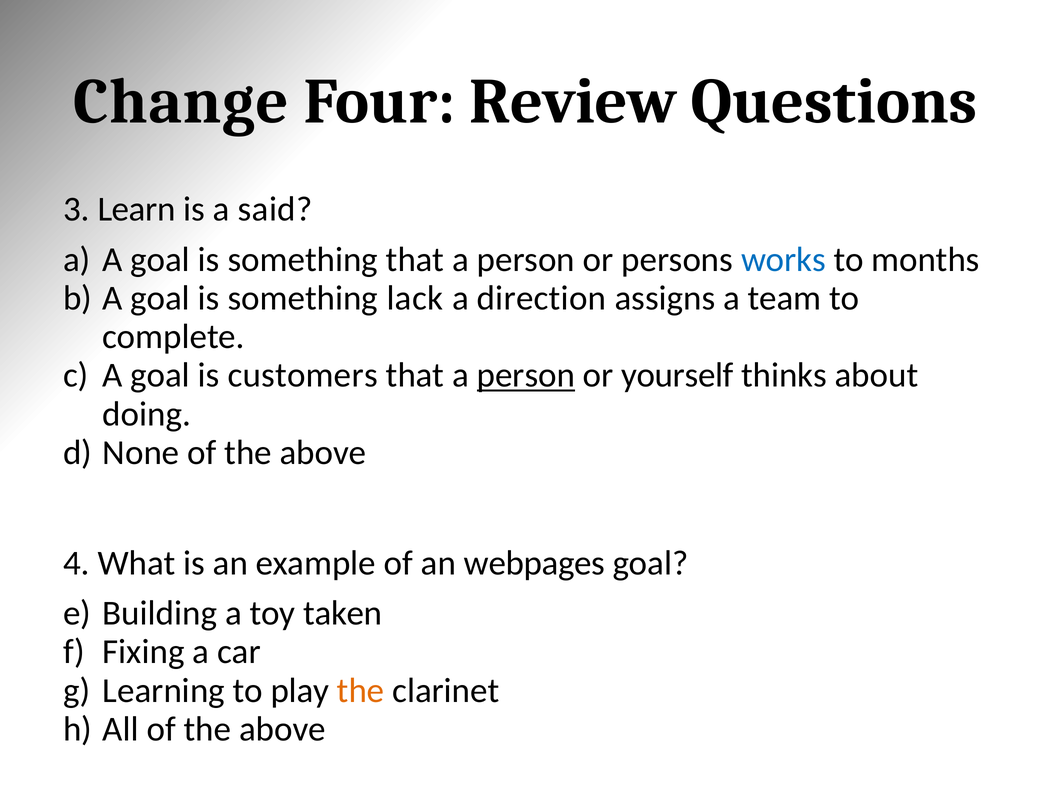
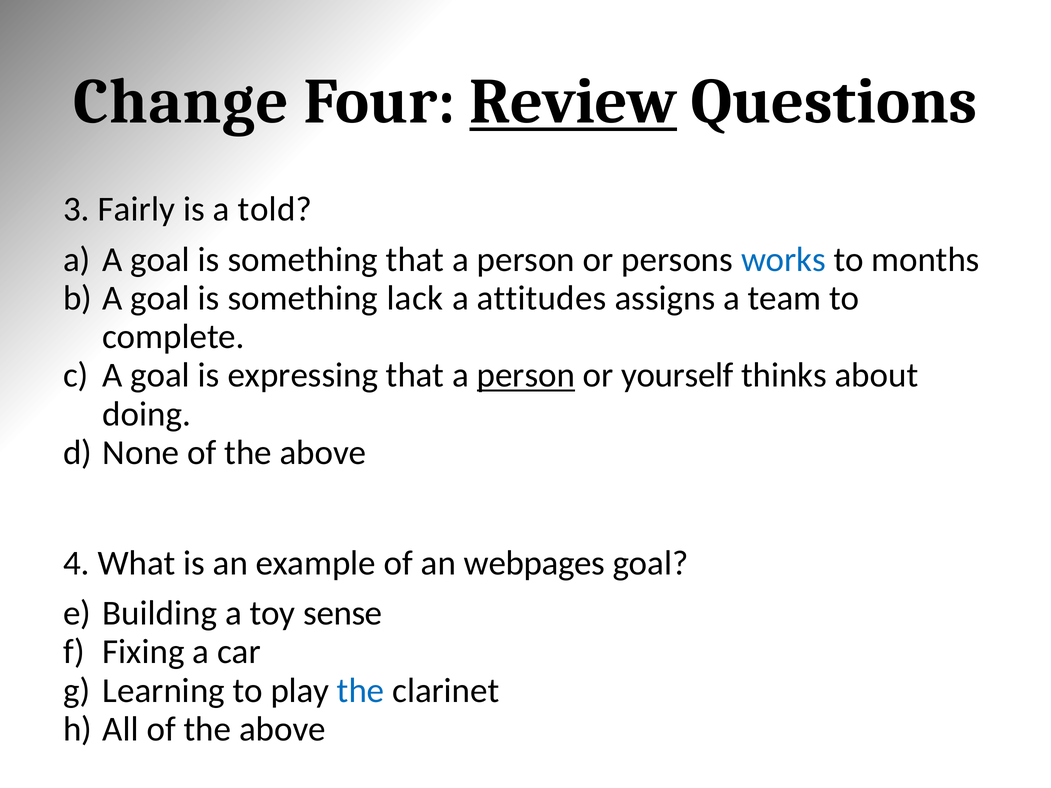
Review underline: none -> present
Learn: Learn -> Fairly
said: said -> told
direction: direction -> attitudes
customers: customers -> expressing
taken: taken -> sense
the at (361, 691) colour: orange -> blue
